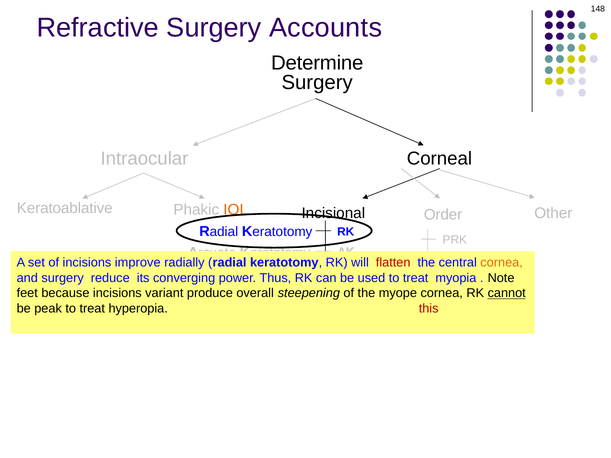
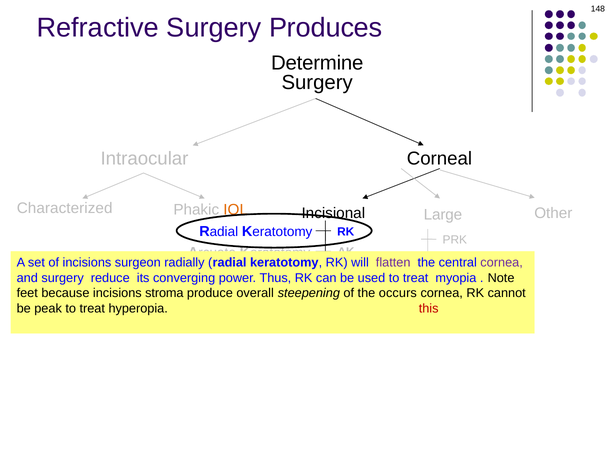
Accounts: Accounts -> Produces
Keratoablative: Keratoablative -> Characterized
Order: Order -> Large
improve: improve -> surgeon
flatten colour: red -> purple
cornea at (502, 263) colour: orange -> purple
variant: variant -> stroma
myope: myope -> occurs
cannot underline: present -> none
